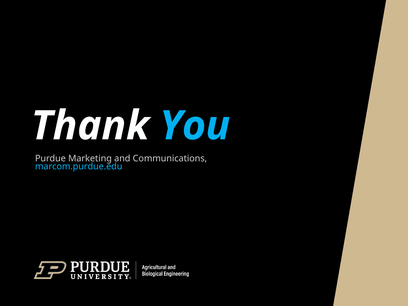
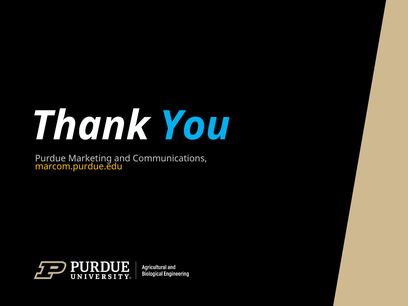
marcom.purdue.edu colour: light blue -> yellow
